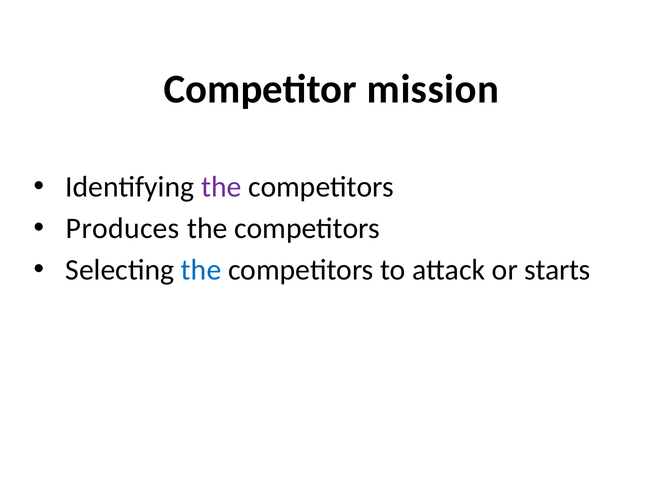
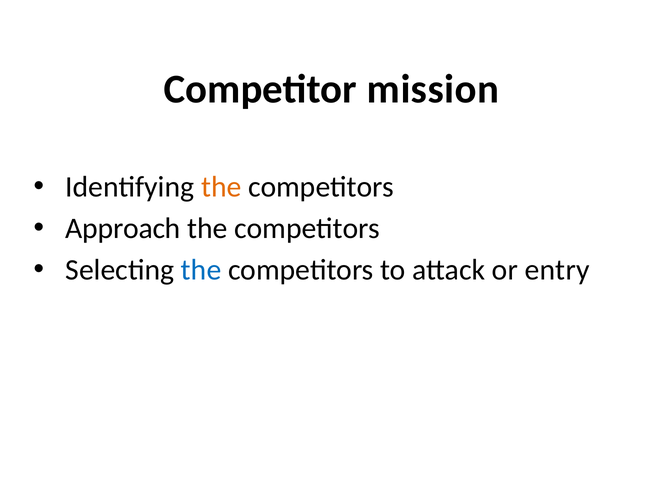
the at (221, 187) colour: purple -> orange
Produces: Produces -> Approach
starts: starts -> entry
